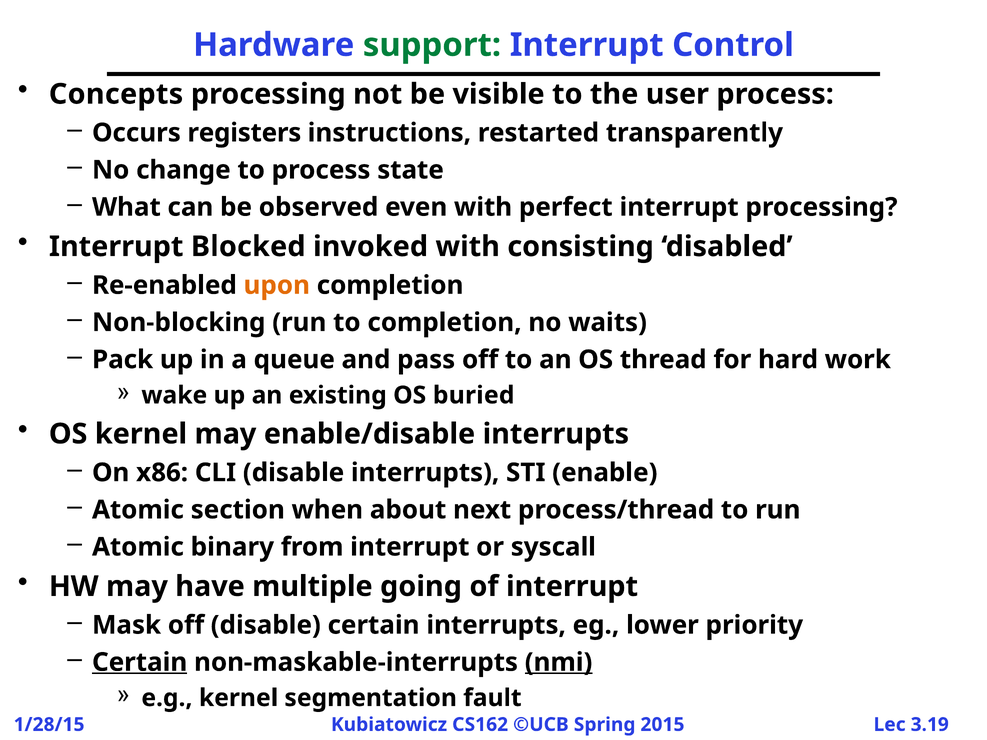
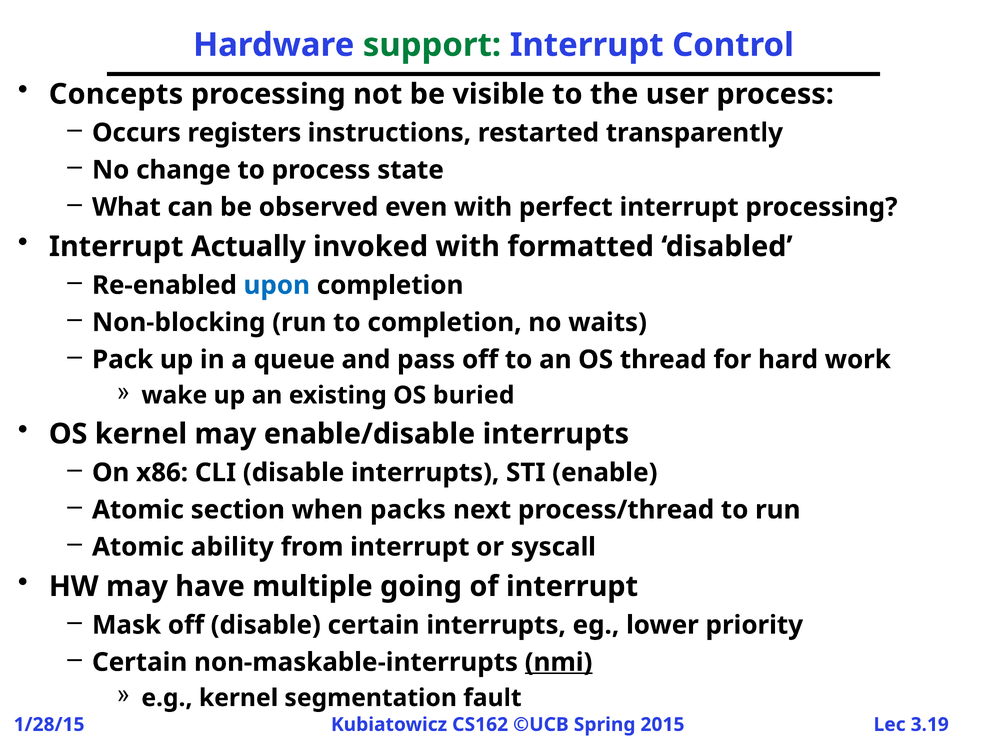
Blocked: Blocked -> Actually
consisting: consisting -> formatted
upon colour: orange -> blue
about: about -> packs
binary: binary -> ability
Certain at (140, 662) underline: present -> none
